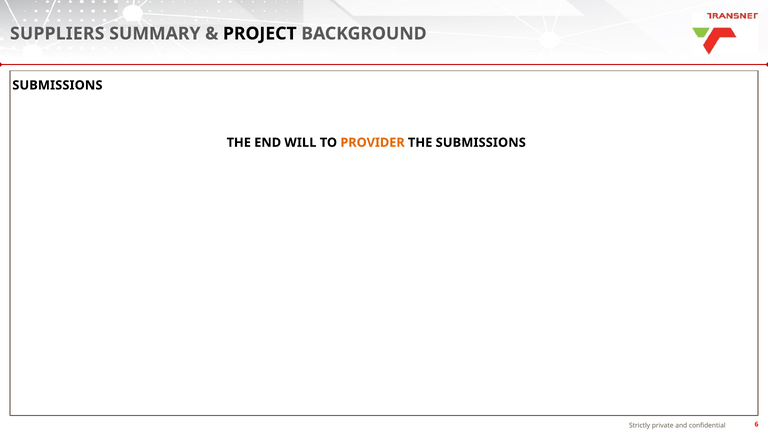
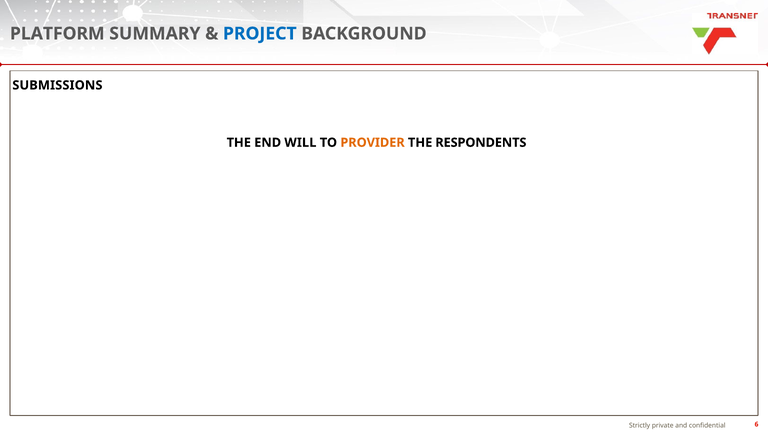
SUPPLIERS: SUPPLIERS -> PLATFORM
PROJECT colour: black -> blue
THE SUBMISSIONS: SUBMISSIONS -> RESPONDENTS
